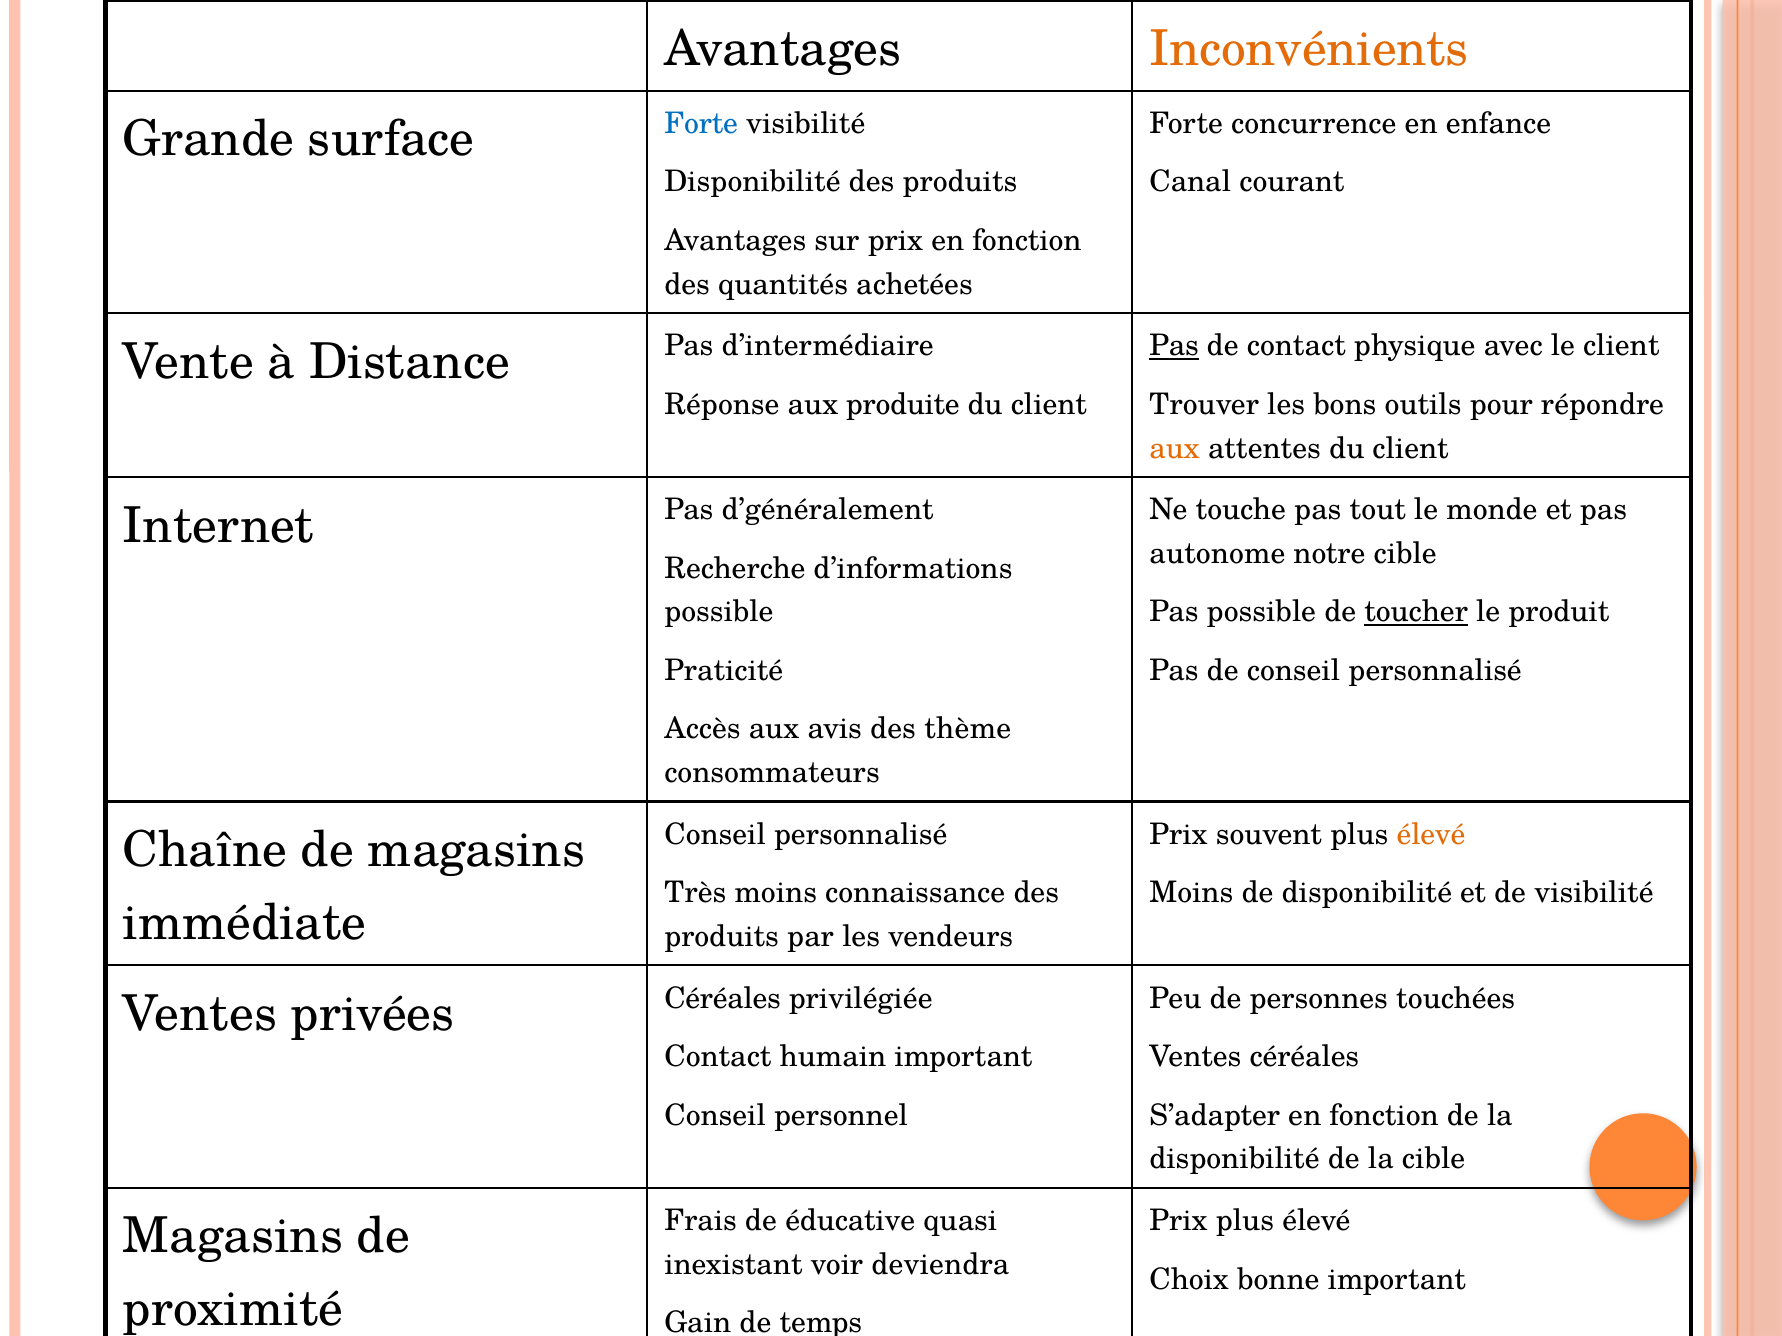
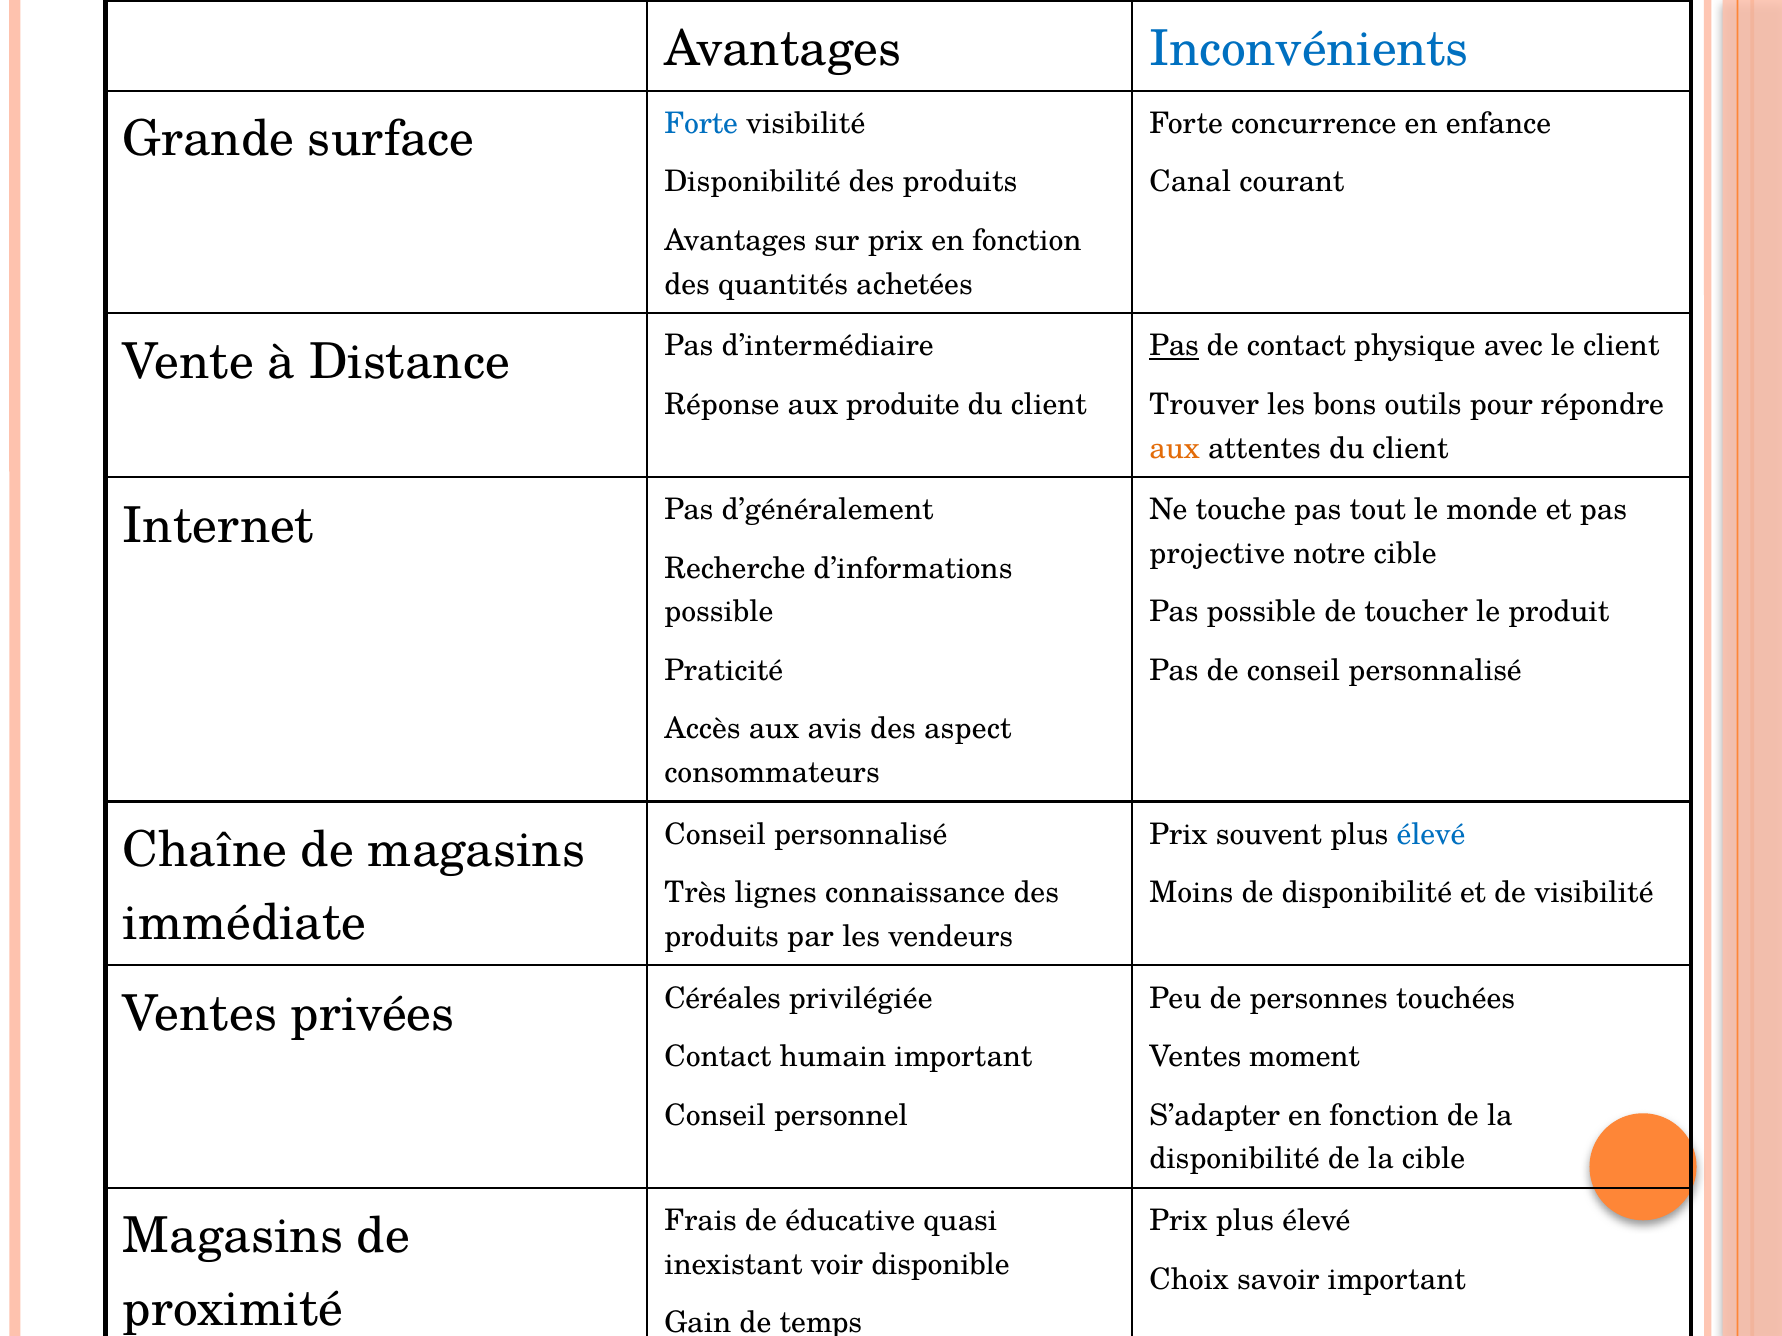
Inconvénients colour: orange -> blue
autonome: autonome -> projective
toucher underline: present -> none
thème: thème -> aspect
élevé at (1431, 835) colour: orange -> blue
Très moins: moins -> lignes
Ventes céréales: céréales -> moment
deviendra: deviendra -> disponible
bonne: bonne -> savoir
